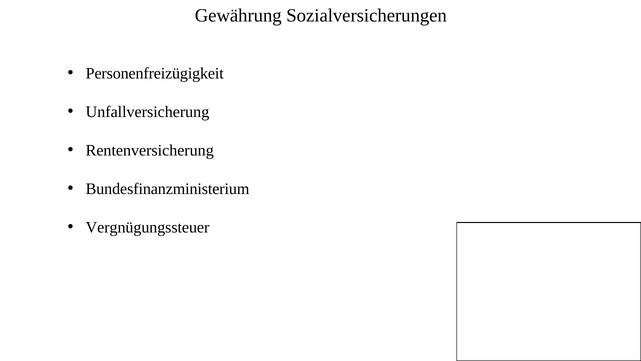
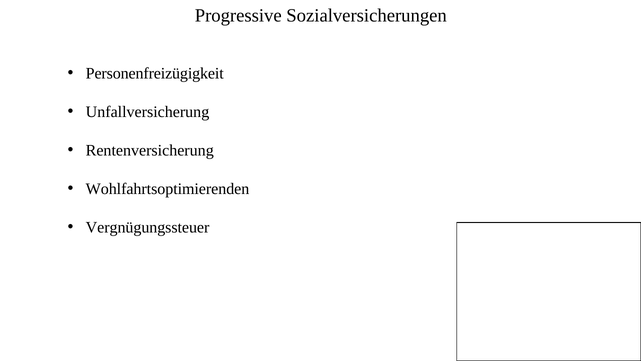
Gewährung: Gewährung -> Progressive
Bundesfinanzministerium: Bundesfinanzministerium -> Wohlfahrtsoptimierenden
